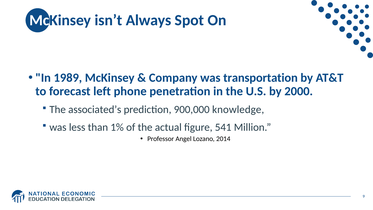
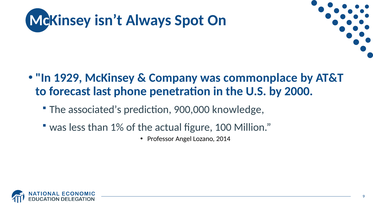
1989: 1989 -> 1929
transportation: transportation -> commonplace
left: left -> last
541: 541 -> 100
